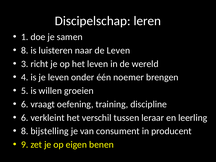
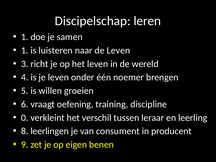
8 at (25, 50): 8 -> 1
6 at (25, 118): 6 -> 0
bijstelling: bijstelling -> leerlingen
